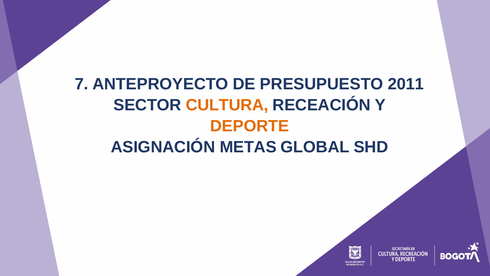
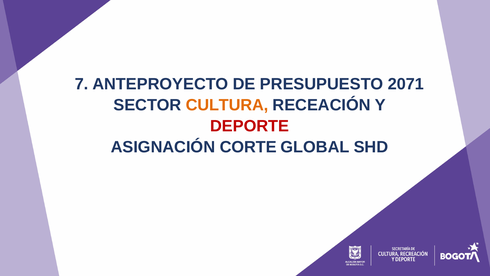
2011: 2011 -> 2071
DEPORTE colour: orange -> red
METAS: METAS -> CORTE
